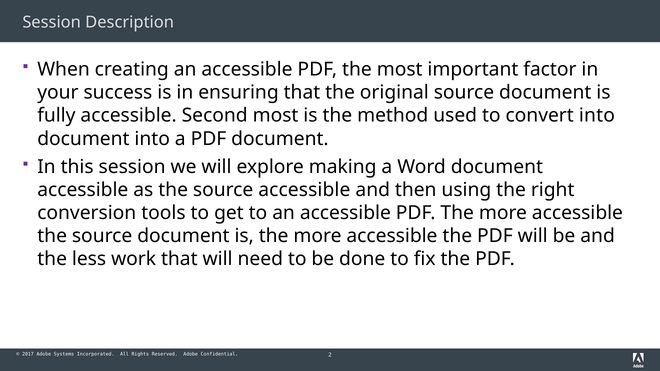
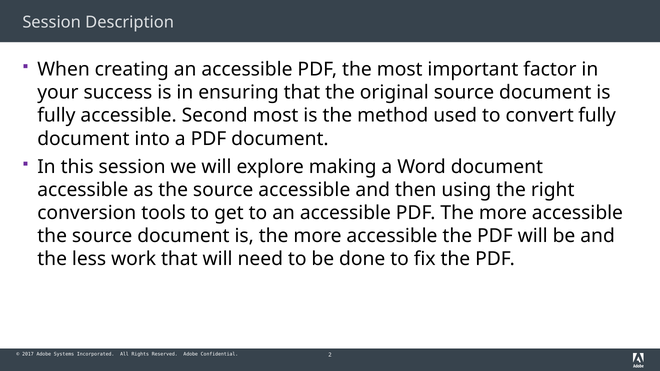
convert into: into -> fully
